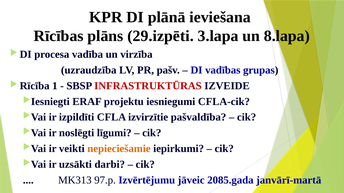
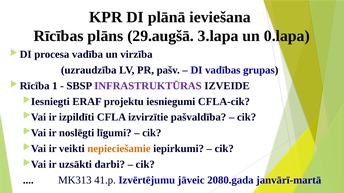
29.izpēti: 29.izpēti -> 29.augšā
8.lapa: 8.lapa -> 0.lapa
INFRASTRUKTŪRAS colour: red -> purple
97.p: 97.p -> 41.p
2085.gada: 2085.gada -> 2080.gada
